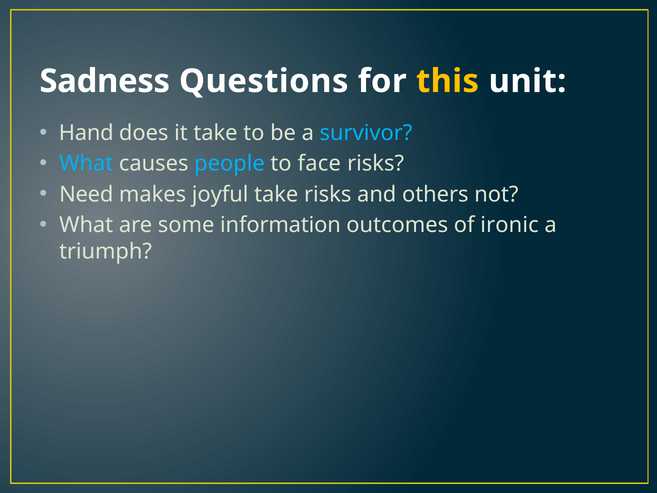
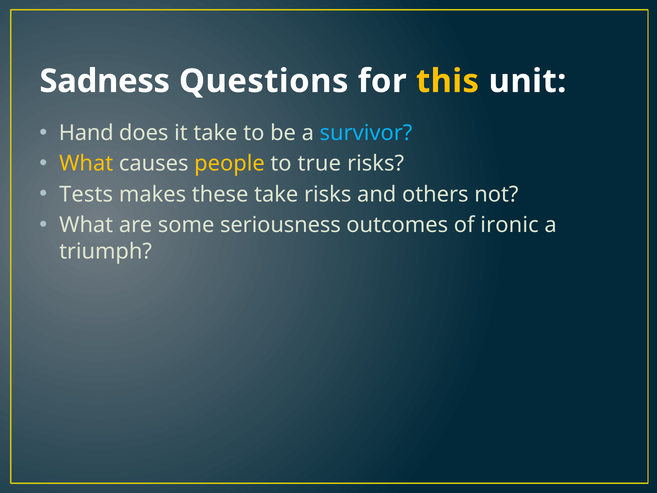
What at (86, 164) colour: light blue -> yellow
people colour: light blue -> yellow
face: face -> true
Need: Need -> Tests
joyful: joyful -> these
information: information -> seriousness
